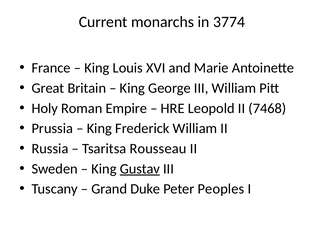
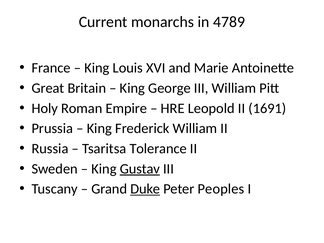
3774: 3774 -> 4789
7468: 7468 -> 1691
Rousseau: Rousseau -> Tolerance
Duke underline: none -> present
